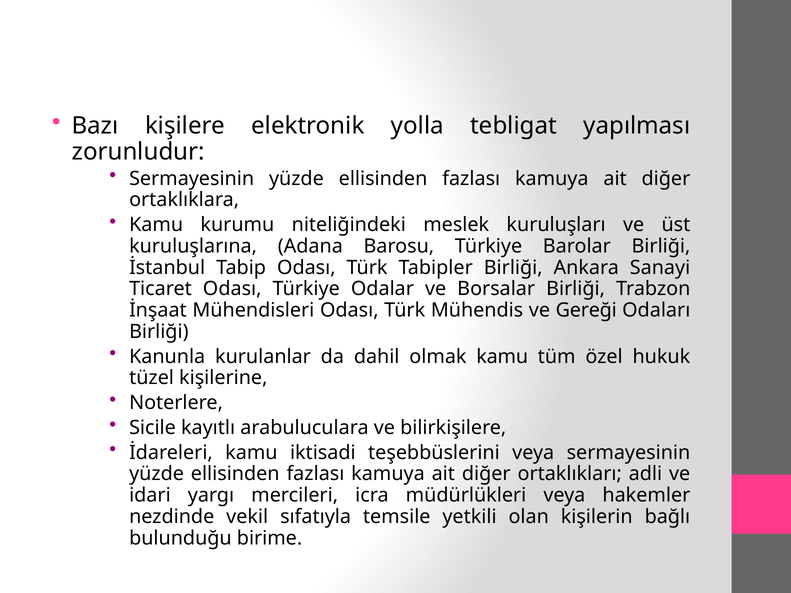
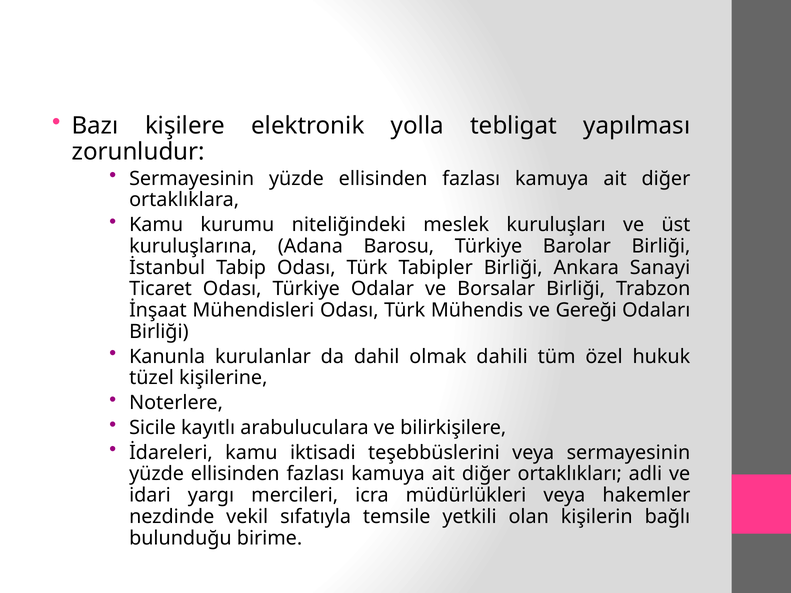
olmak kamu: kamu -> dahili
